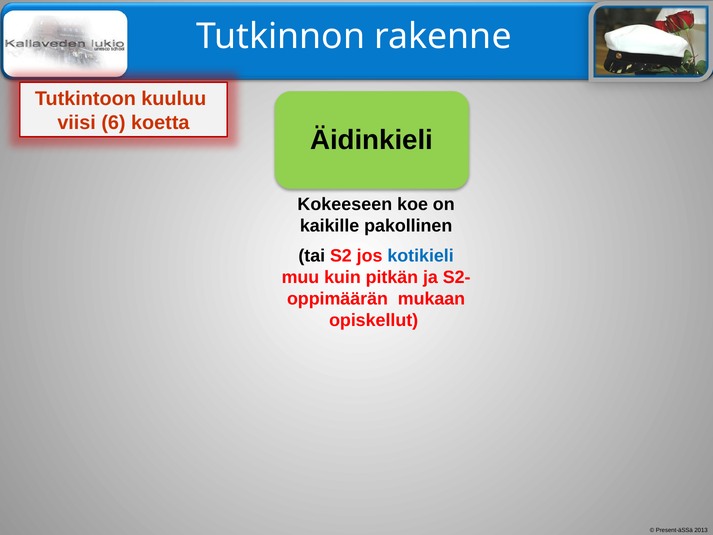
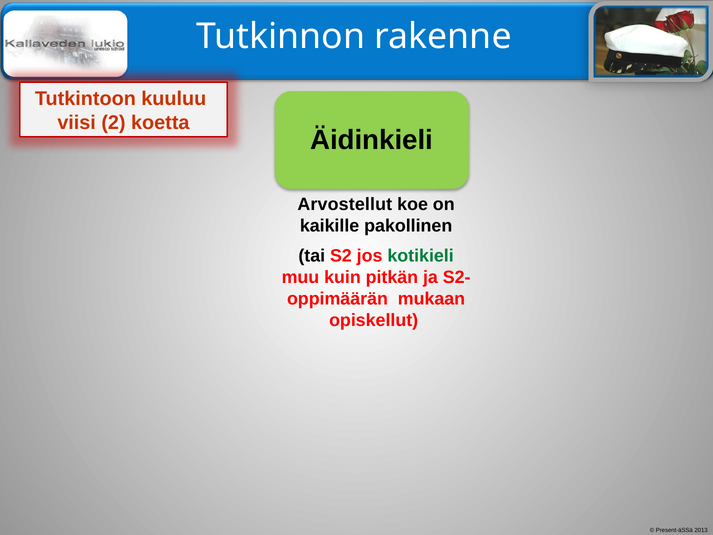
6: 6 -> 2
Kokeeseen: Kokeeseen -> Arvostellut
kotikieli colour: blue -> green
